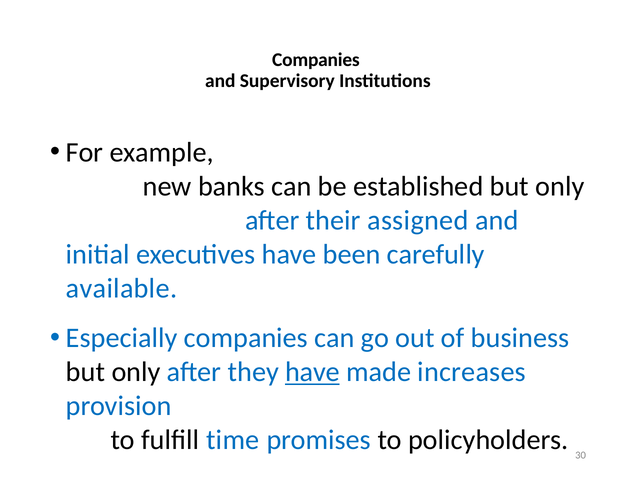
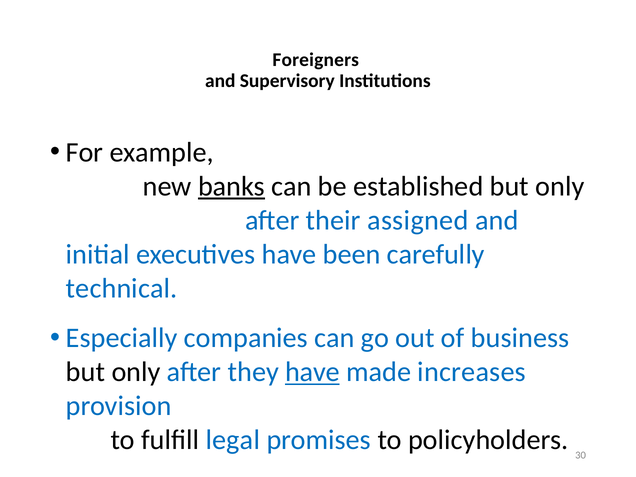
Companies at (316, 60): Companies -> Foreigners
banks underline: none -> present
available: available -> technical
time: time -> legal
